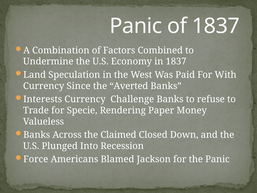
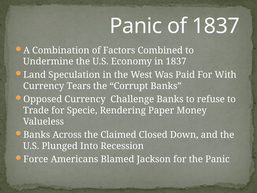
Since: Since -> Tears
Averted: Averted -> Corrupt
Interests: Interests -> Opposed
